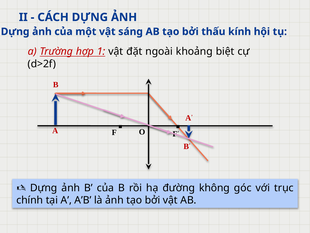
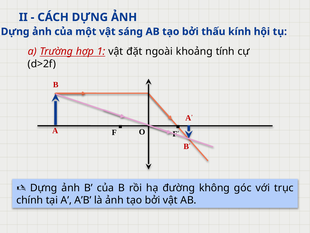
biệt: biệt -> tính
